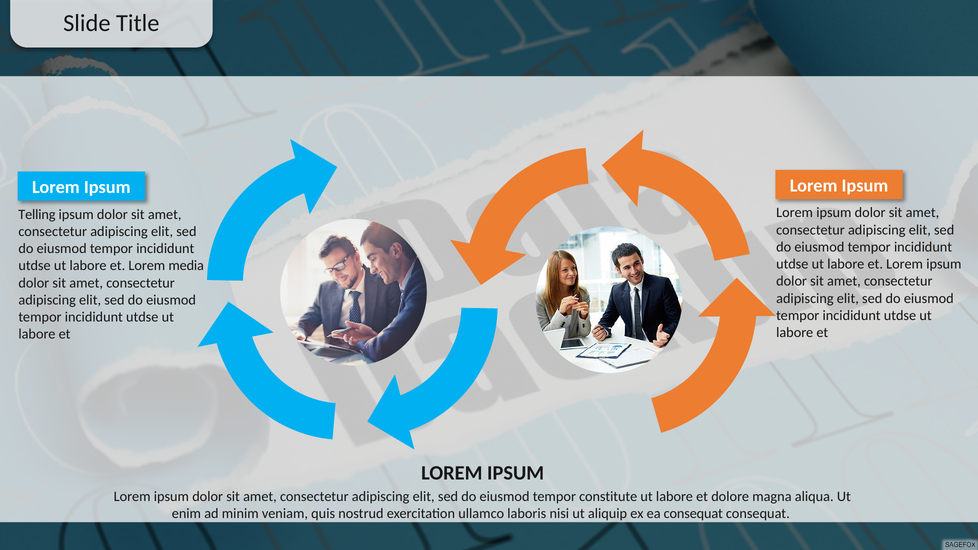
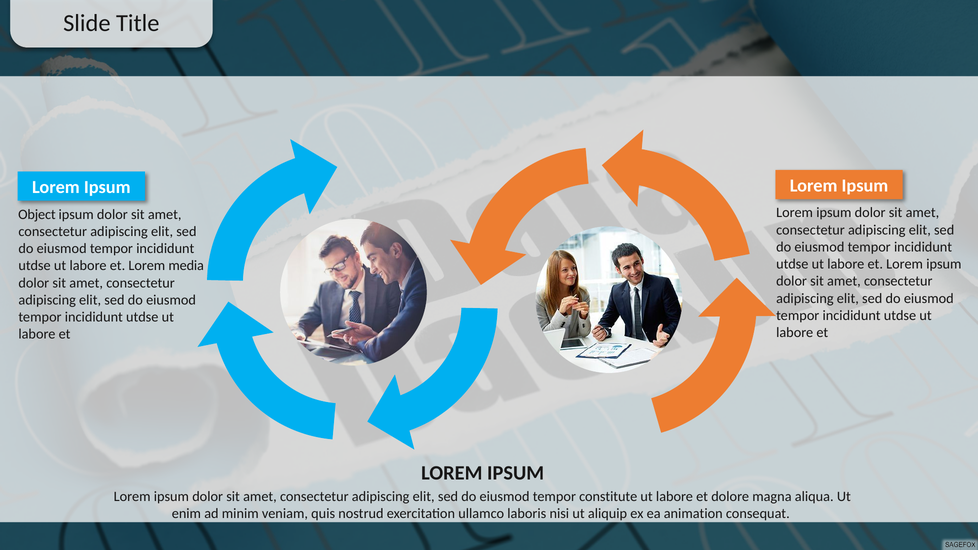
Telling: Telling -> Object
ea consequat: consequat -> animation
